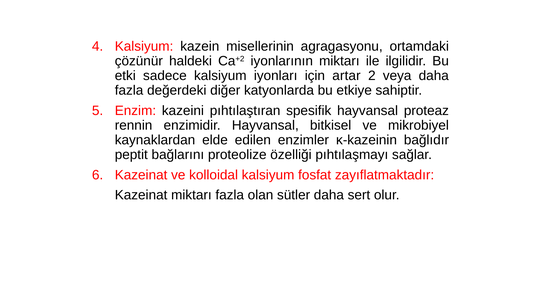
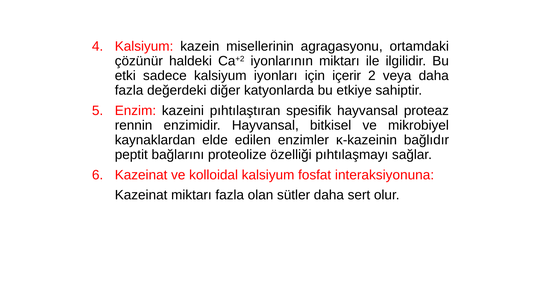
artar: artar -> içerir
zayıflatmaktadır: zayıflatmaktadır -> interaksiyonuna
